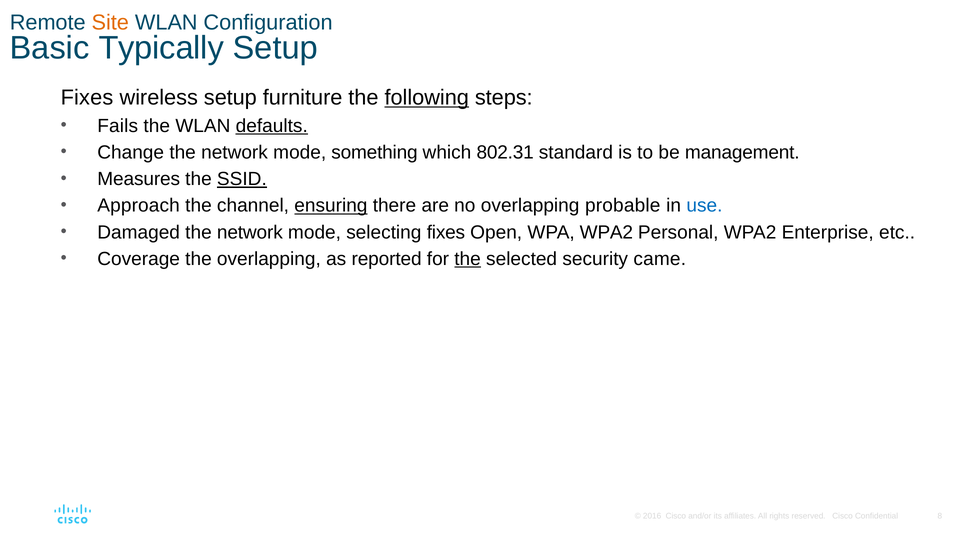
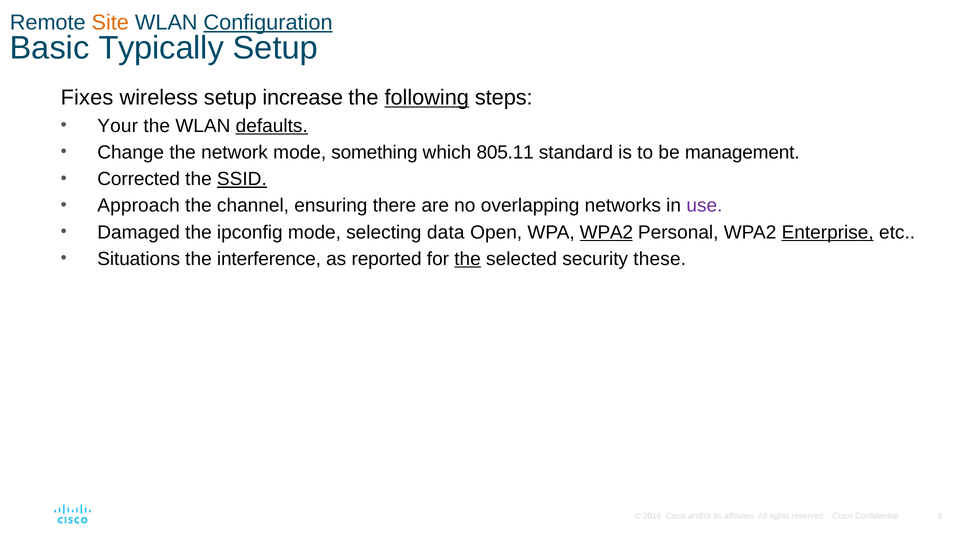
Configuration underline: none -> present
furniture: furniture -> increase
Fails: Fails -> Your
802.31: 802.31 -> 805.11
Measures: Measures -> Corrected
ensuring underline: present -> none
probable: probable -> networks
use colour: blue -> purple
network at (250, 233): network -> ipconfig
selecting fixes: fixes -> data
WPA2 at (606, 233) underline: none -> present
Enterprise underline: none -> present
Coverage: Coverage -> Situations
the overlapping: overlapping -> interference
came: came -> these
